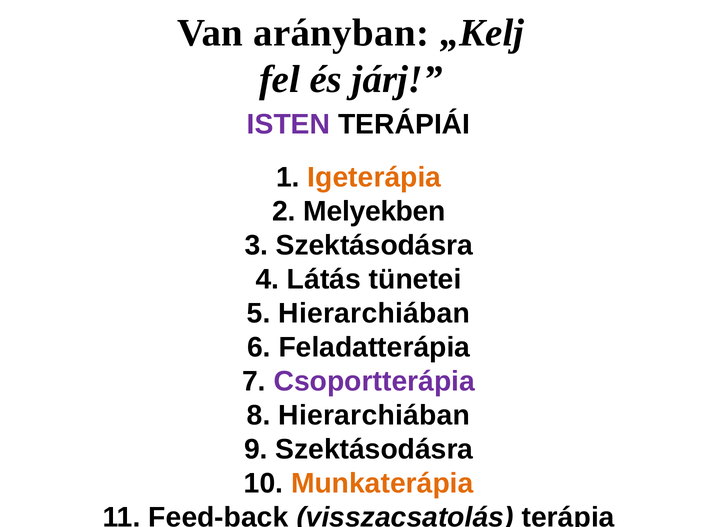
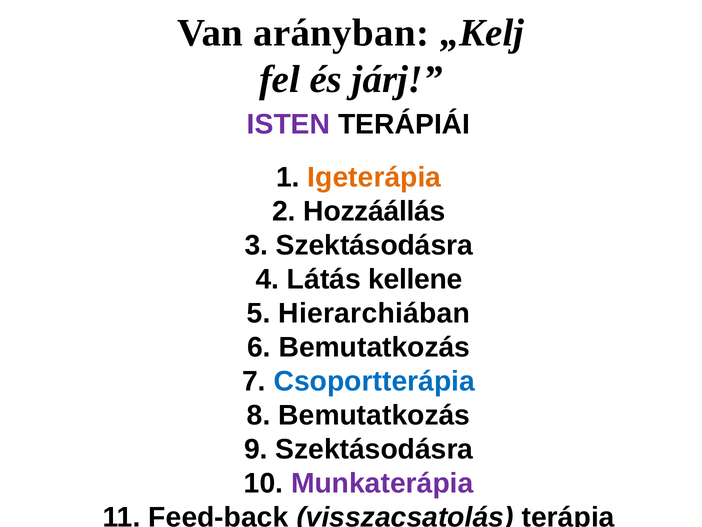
Melyekben: Melyekben -> Hozzáállás
tünetei: tünetei -> kellene
6 Feladatterápia: Feladatterápia -> Bemutatkozás
Csoportterápia colour: purple -> blue
8 Hierarchiában: Hierarchiában -> Bemutatkozás
Munkaterápia colour: orange -> purple
